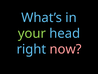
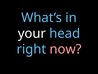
your colour: light green -> white
